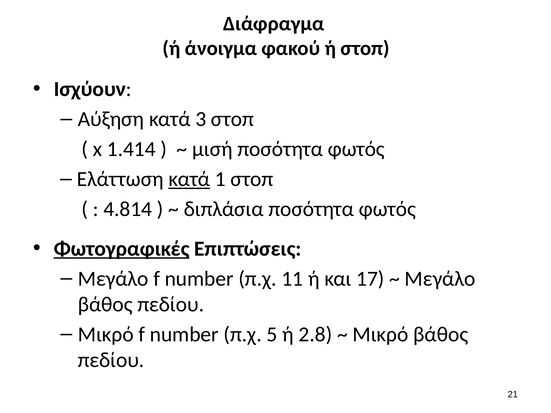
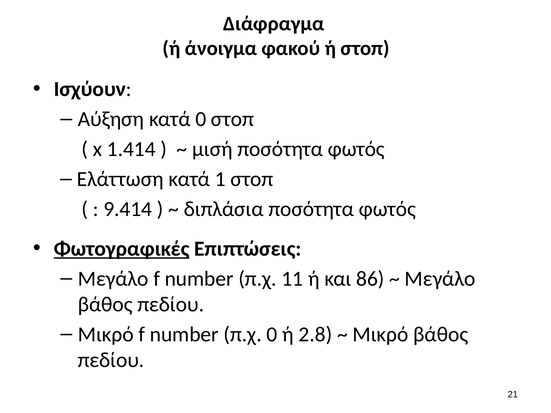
κατά 3: 3 -> 0
κατά at (189, 179) underline: present -> none
4.814: 4.814 -> 9.414
17: 17 -> 86
π.χ 5: 5 -> 0
